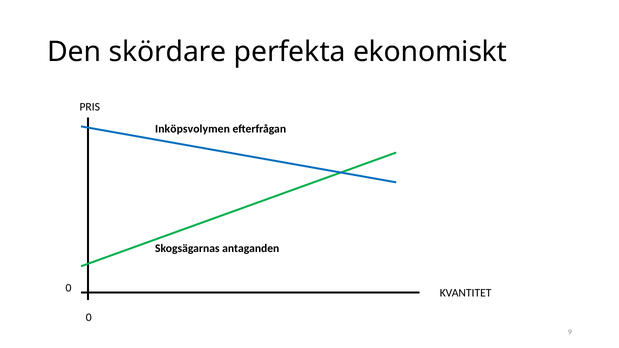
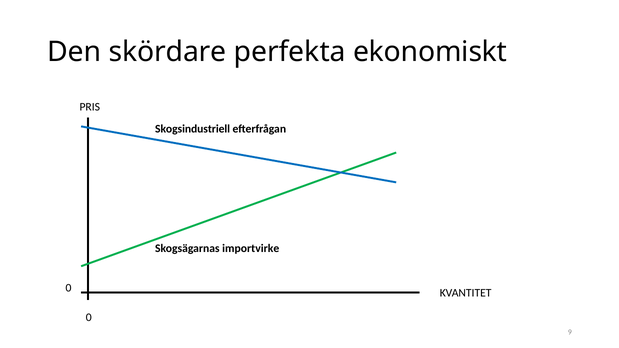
Inköpsvolymen: Inköpsvolymen -> Skogsindustriell
antaganden: antaganden -> importvirke
